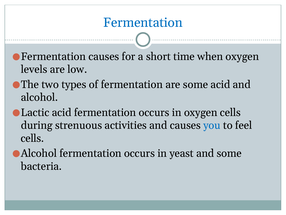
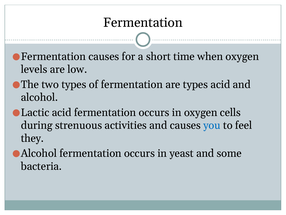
Fermentation at (143, 22) colour: blue -> black
are some: some -> types
cells at (32, 138): cells -> they
